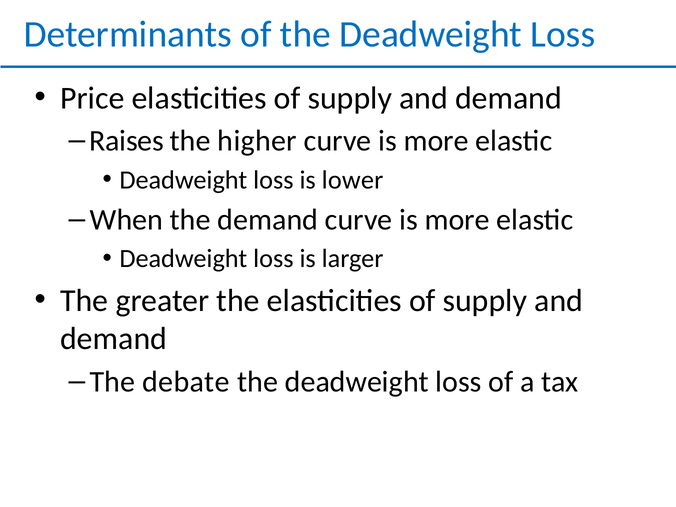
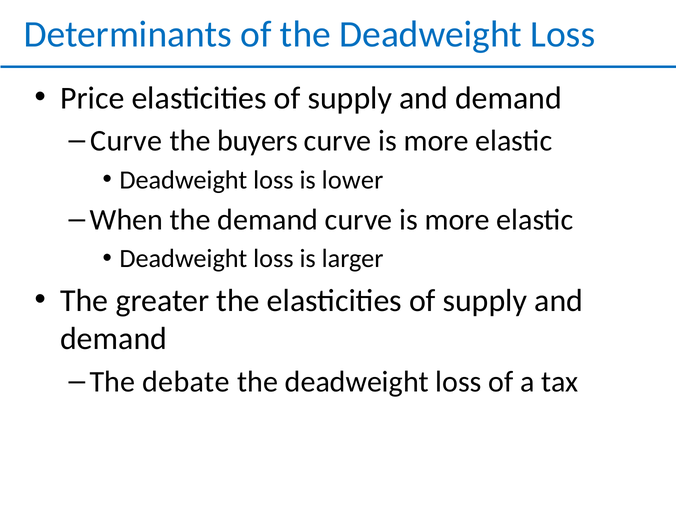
Raises at (127, 141): Raises -> Curve
higher: higher -> buyers
